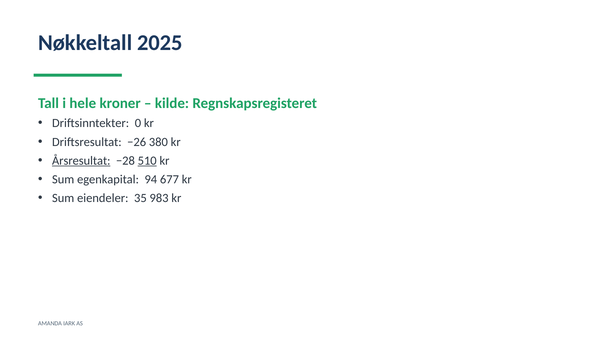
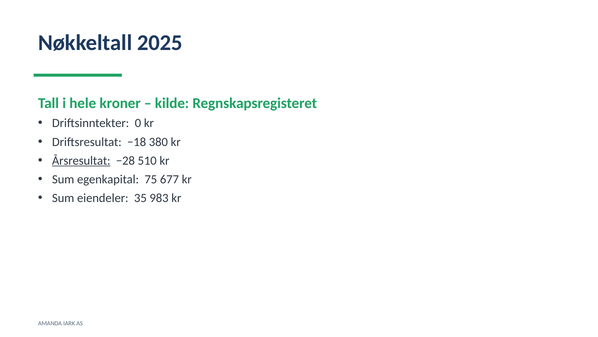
−26: −26 -> −18
510 underline: present -> none
94: 94 -> 75
